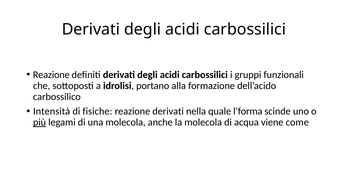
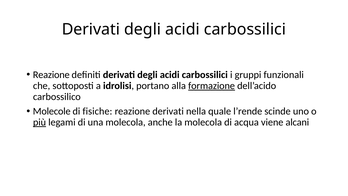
formazione underline: none -> present
Intensità: Intensità -> Molecole
l’forma: l’forma -> l’rende
come: come -> alcani
